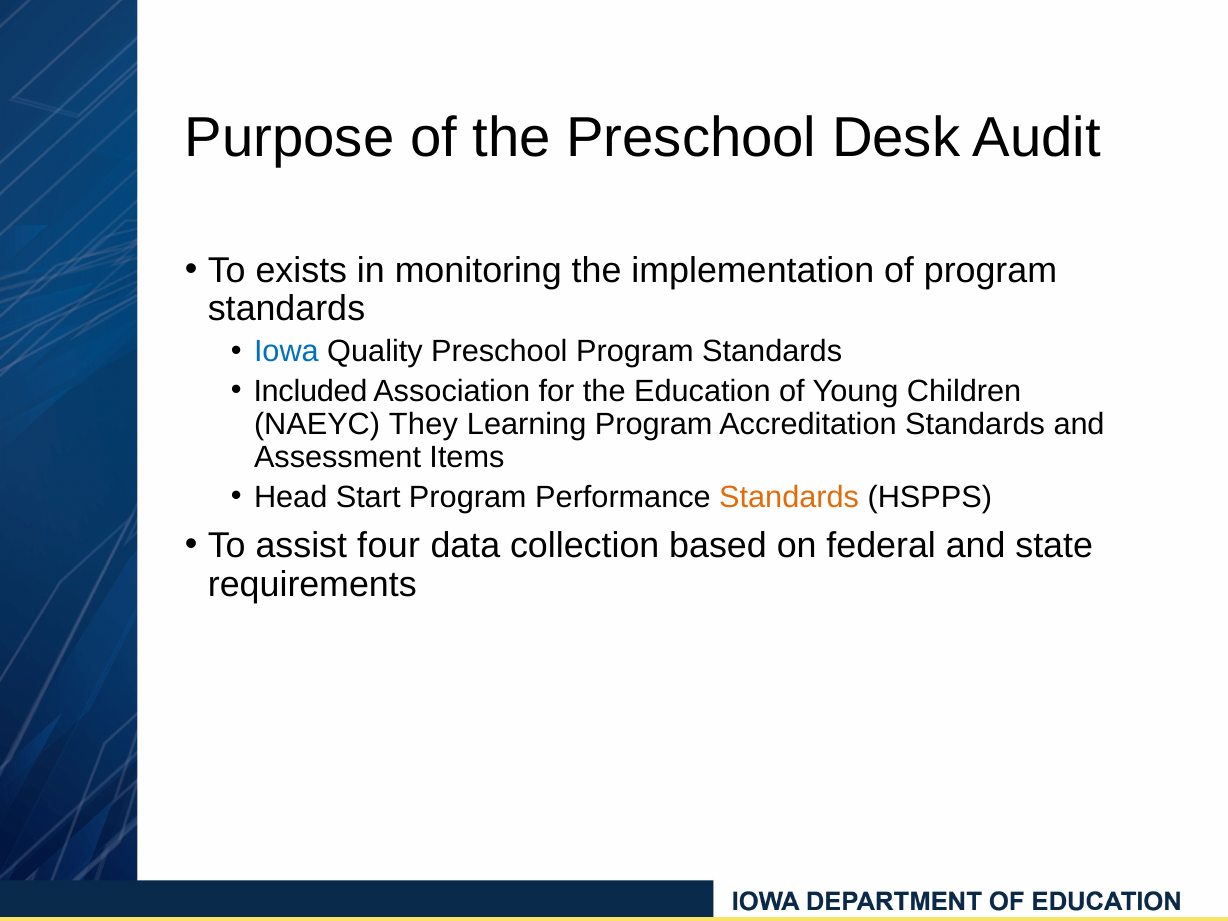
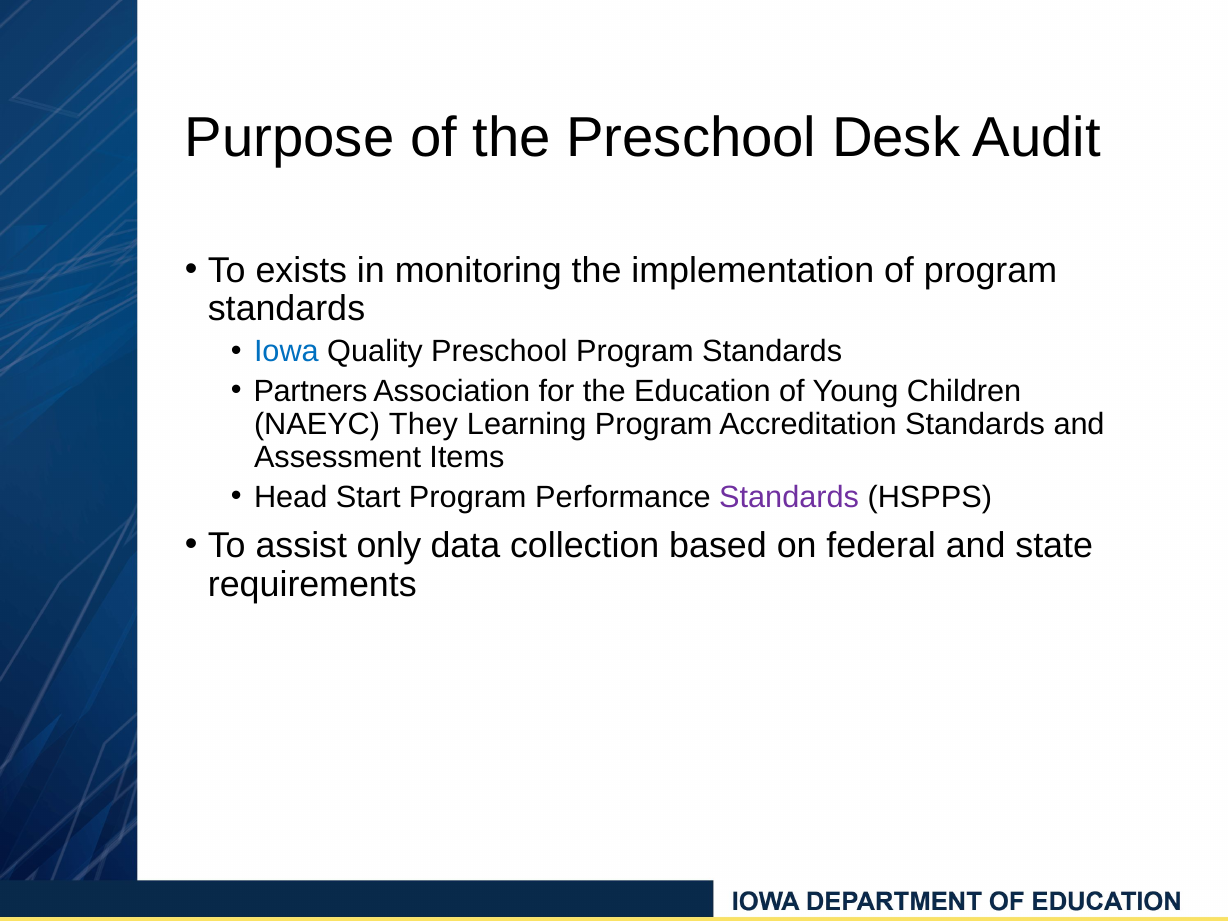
Included: Included -> Partners
Standards at (789, 497) colour: orange -> purple
four: four -> only
